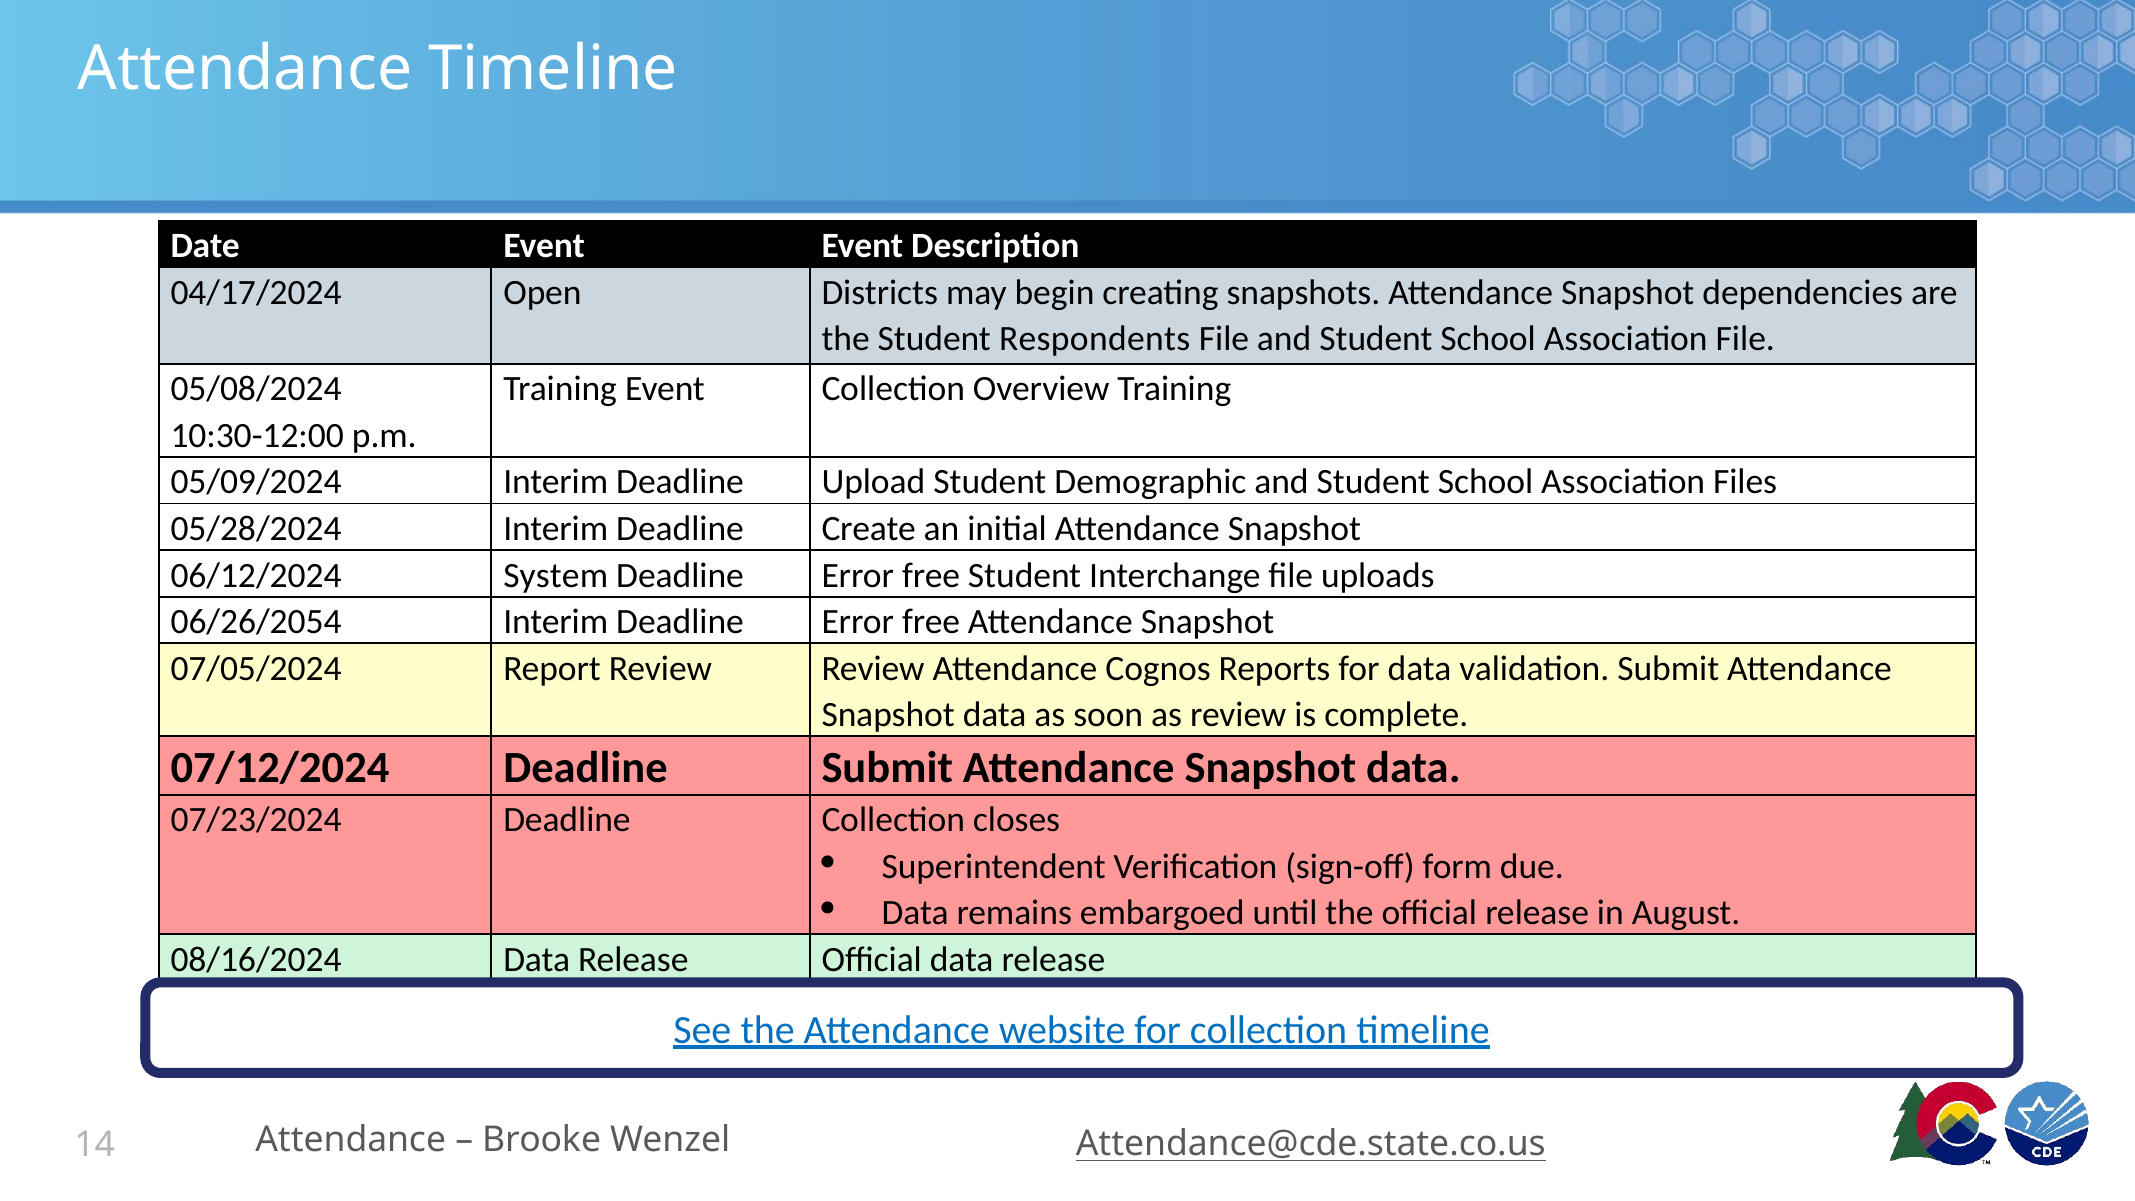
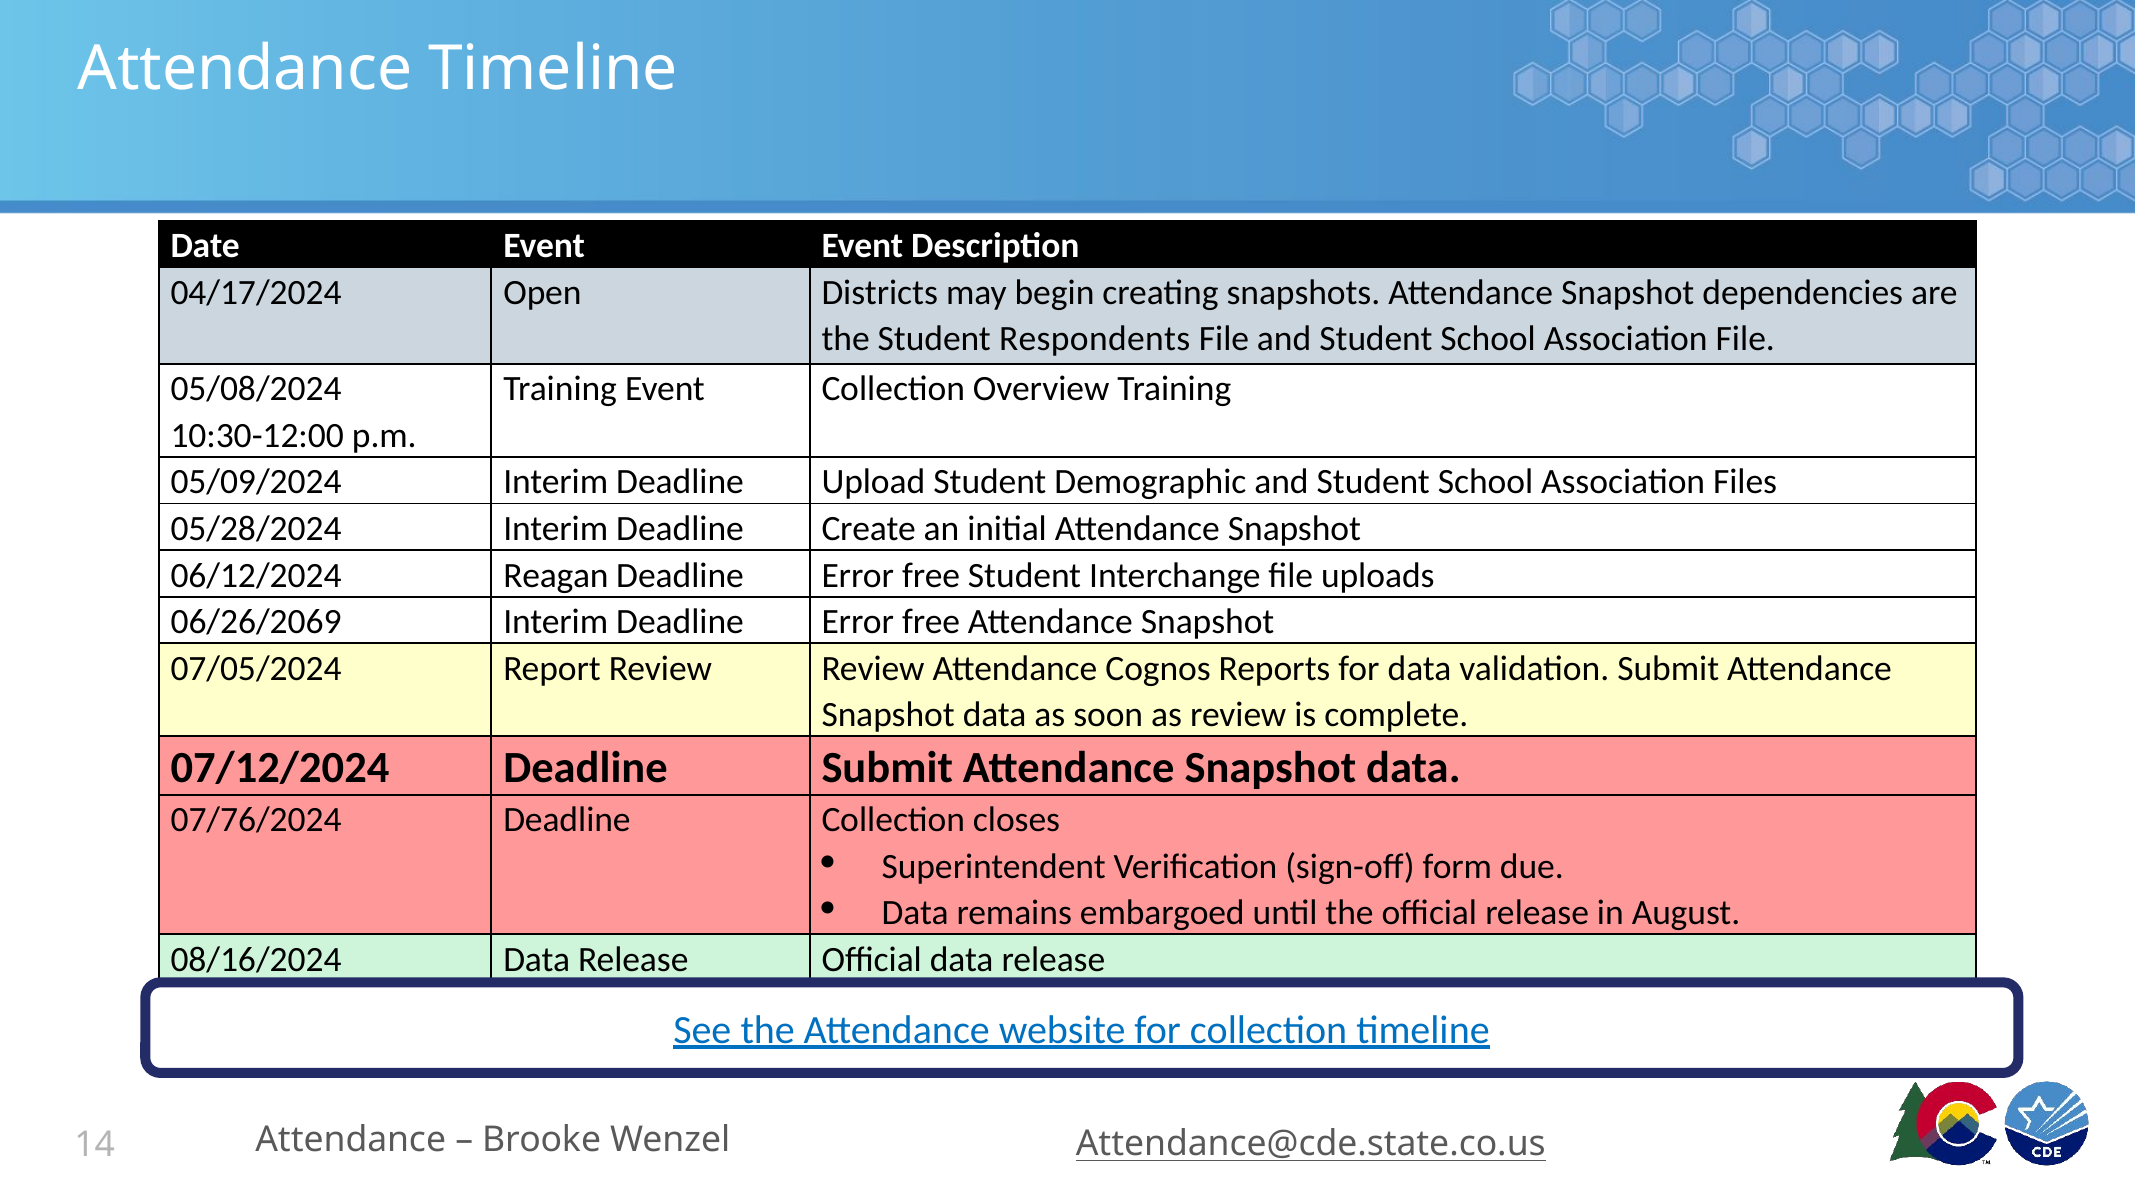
System: System -> Reagan
06/26/2054: 06/26/2054 -> 06/26/2069
07/23/2024: 07/23/2024 -> 07/76/2024
